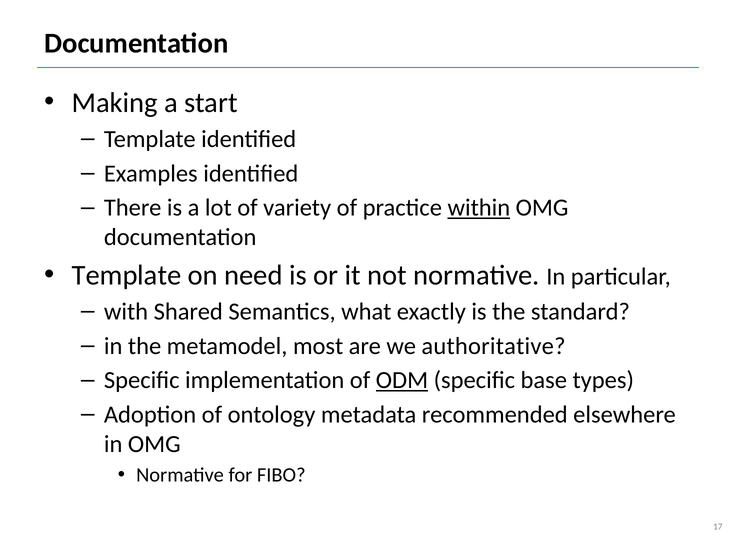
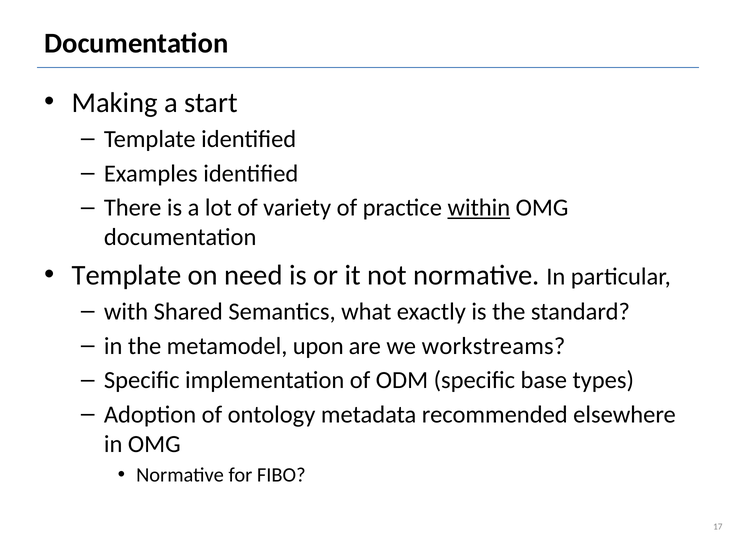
most: most -> upon
authoritative: authoritative -> workstreams
ODM underline: present -> none
